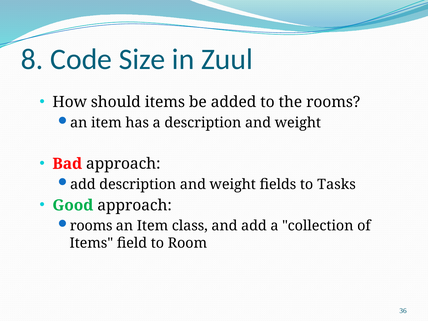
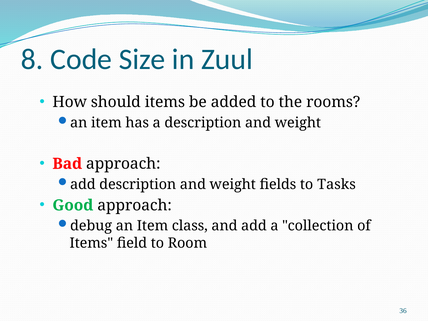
rooms at (91, 226): rooms -> debug
